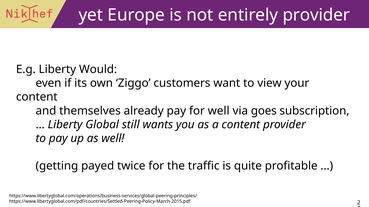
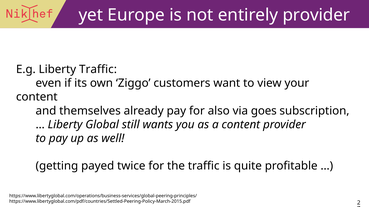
Liberty Would: Would -> Traffic
for well: well -> also
